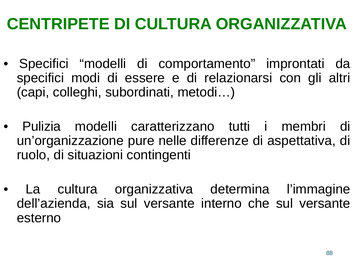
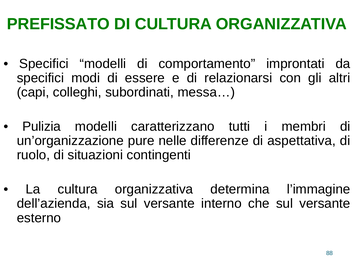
CENTRIPETE: CENTRIPETE -> PREFISSATO
metodi…: metodi… -> messa…
